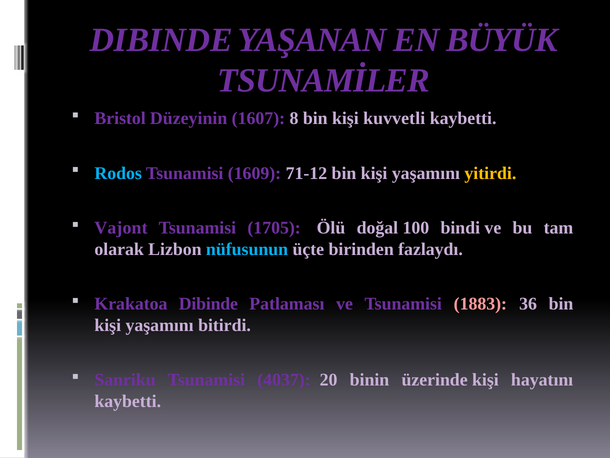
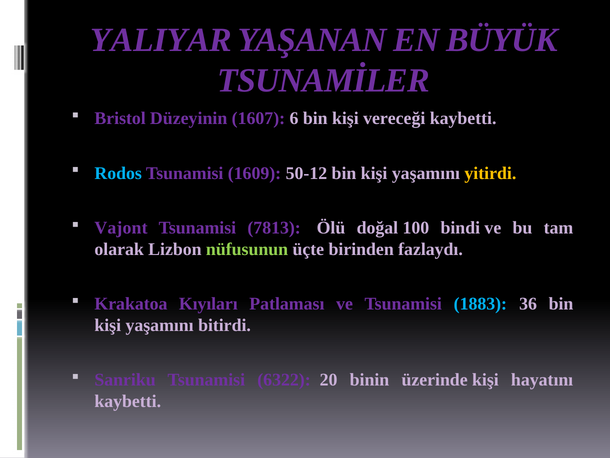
DIBINDE at (161, 40): DIBINDE -> YALIYAR
8: 8 -> 6
kuvvetli: kuvvetli -> vereceği
71-12: 71-12 -> 50-12
1705: 1705 -> 7813
nüfusunun colour: light blue -> light green
Krakatoa Dibinde: Dibinde -> Kıyıları
1883 colour: pink -> light blue
4037: 4037 -> 6322
